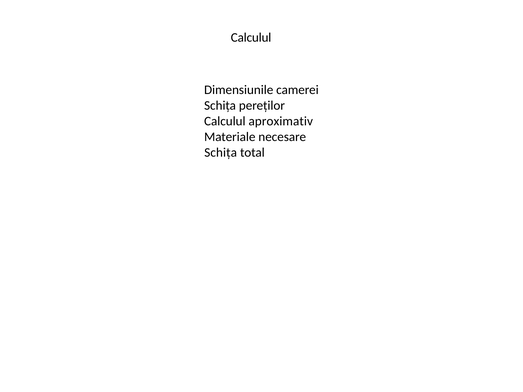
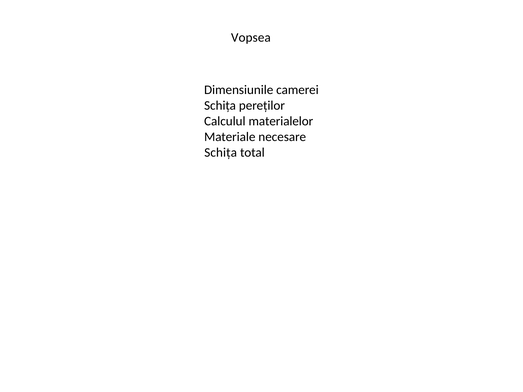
Calculul at (251, 37): Calculul -> Vopsea
aproximativ: aproximativ -> materialelor
